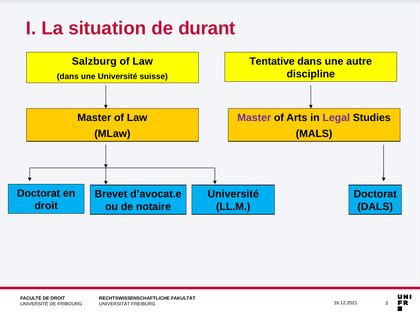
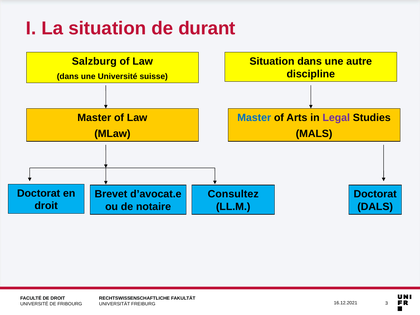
Tentative at (272, 61): Tentative -> Situation
Master at (254, 118) colour: purple -> blue
Université at (233, 194): Université -> Consultez
